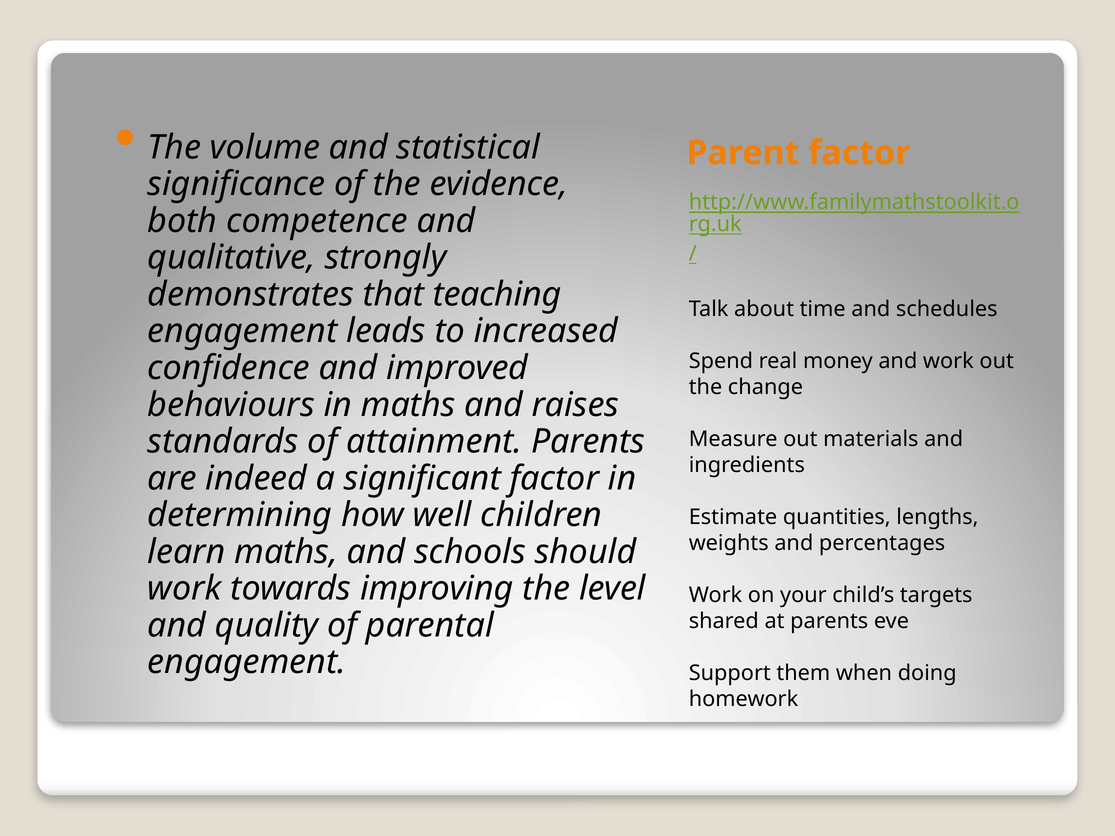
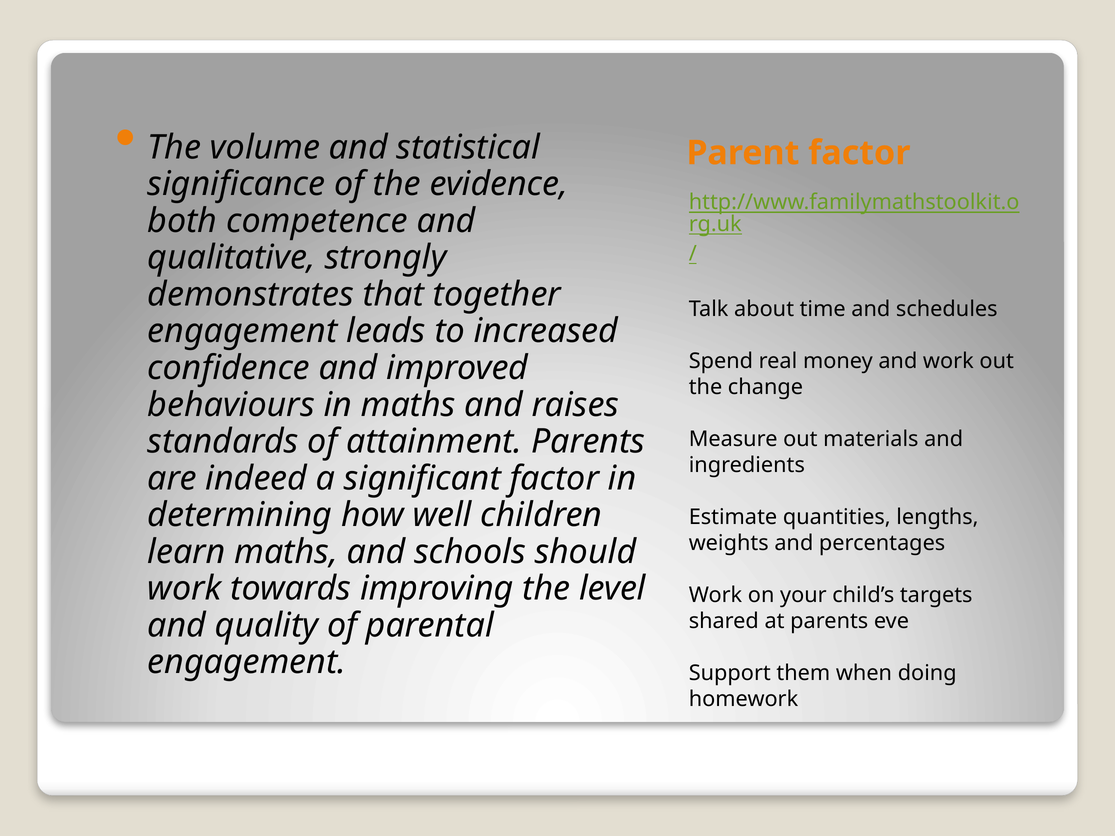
teaching: teaching -> together
